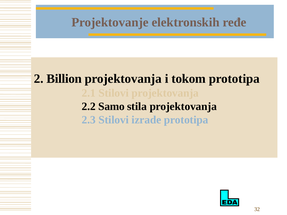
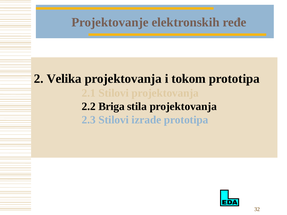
Billion: Billion -> Velika
Samo: Samo -> Briga
